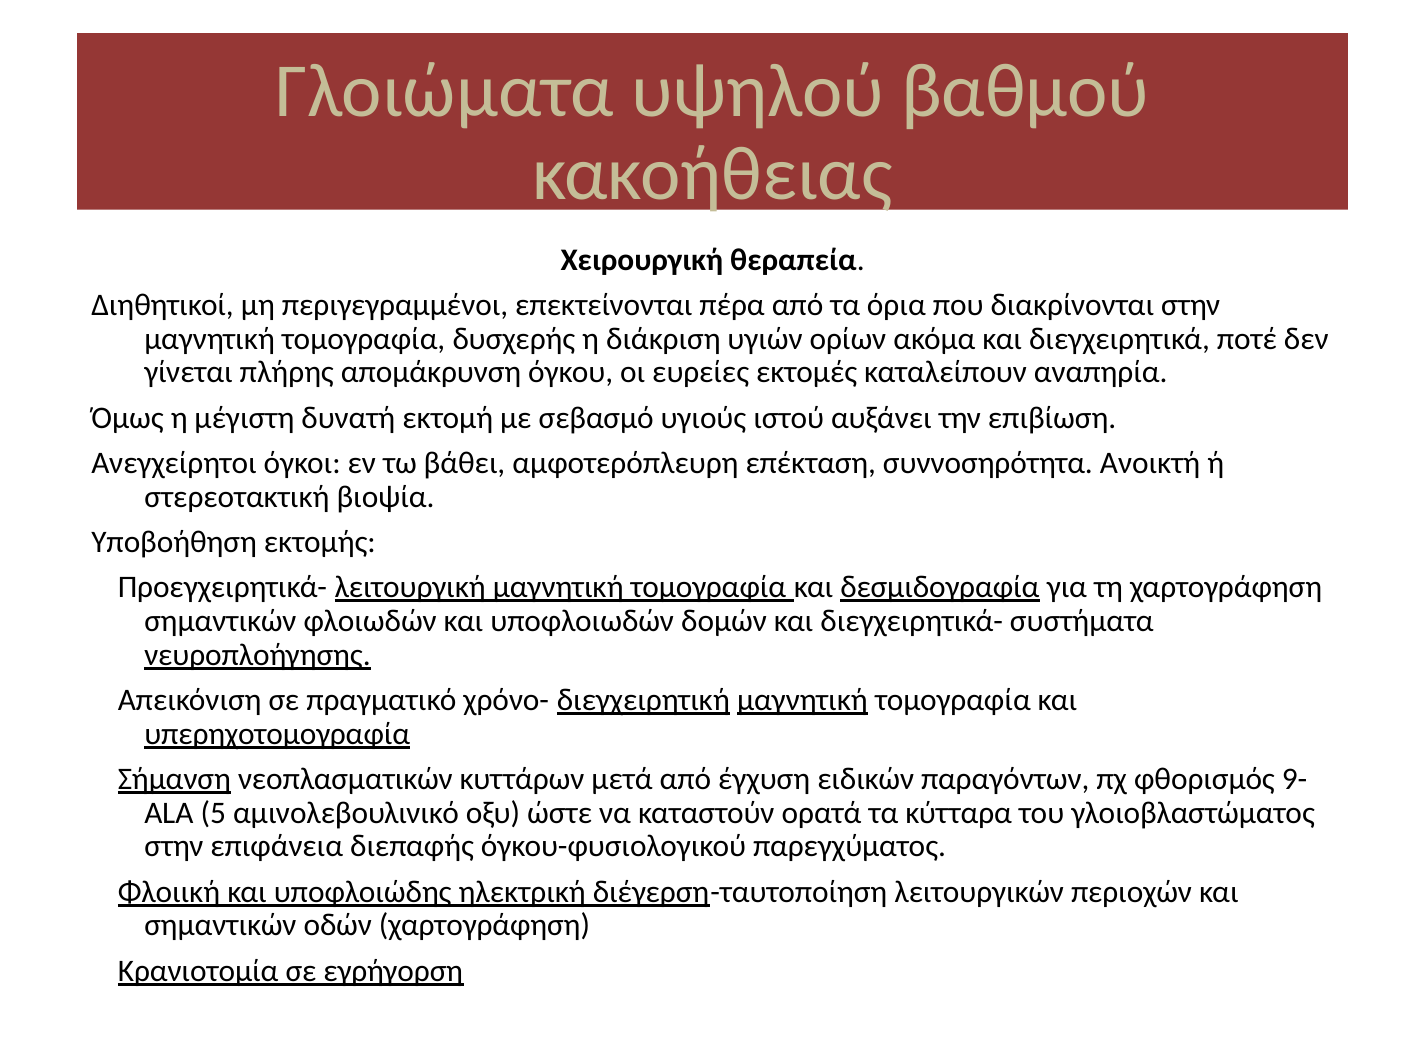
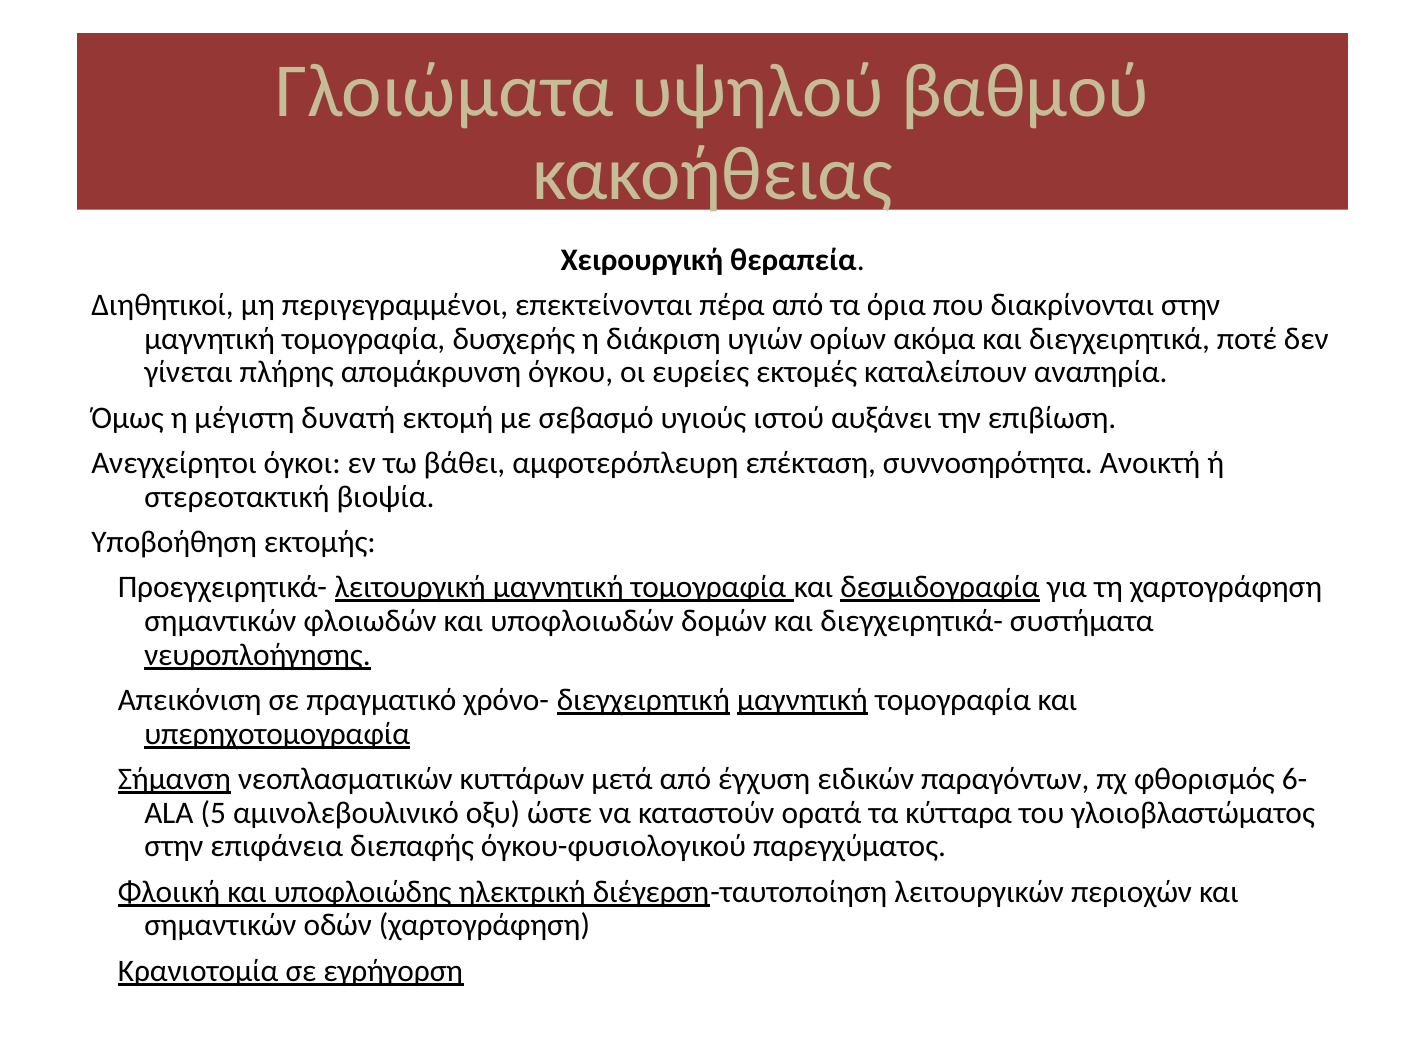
9-: 9- -> 6-
